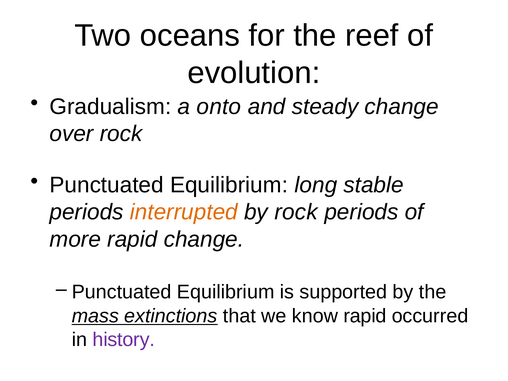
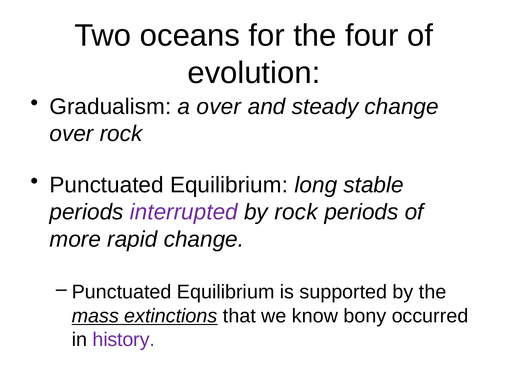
reef: reef -> four
a onto: onto -> over
interrupted colour: orange -> purple
know rapid: rapid -> bony
